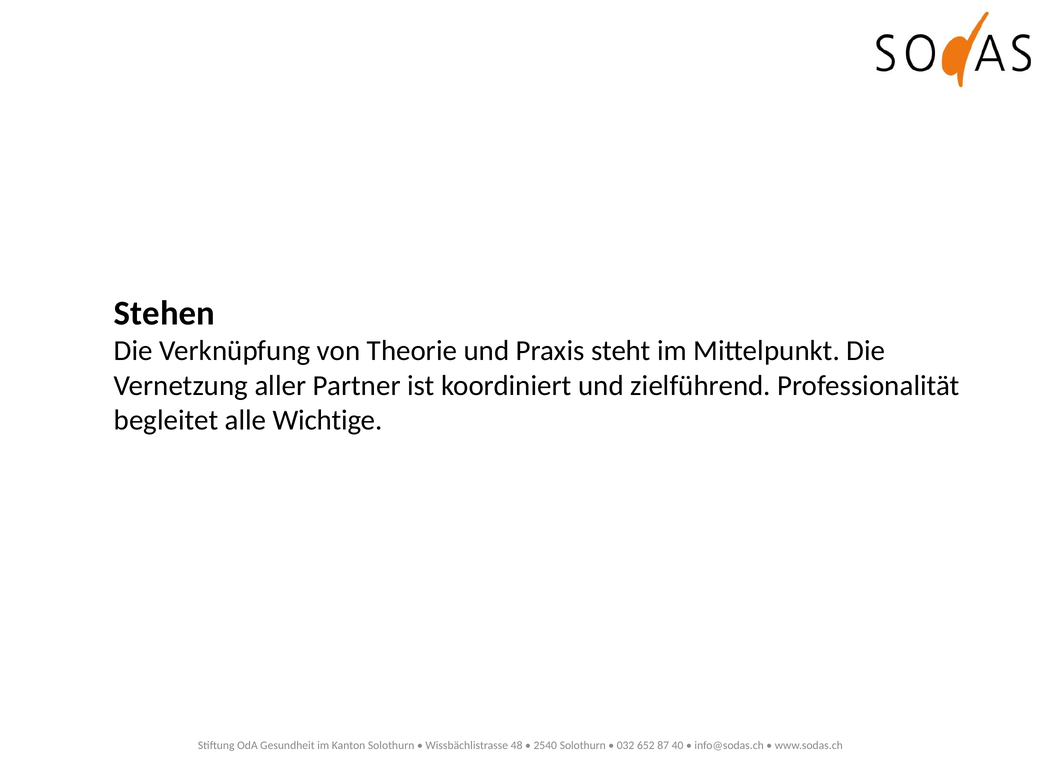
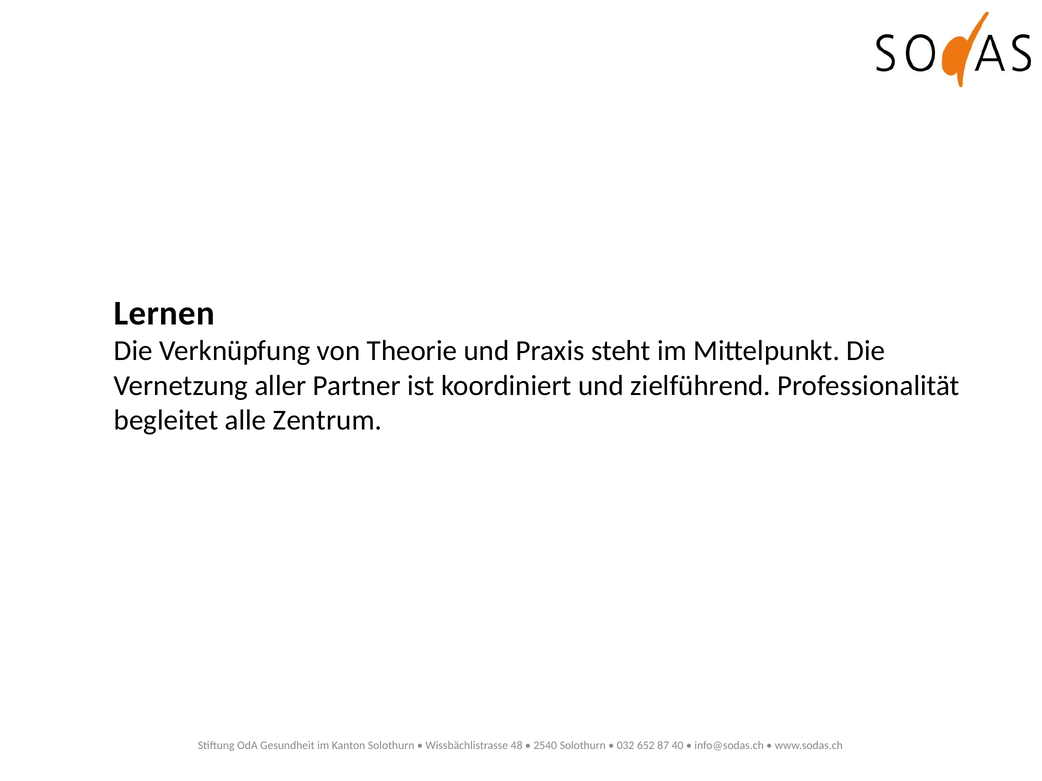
Stehen: Stehen -> Lernen
Wichtige: Wichtige -> Zentrum
